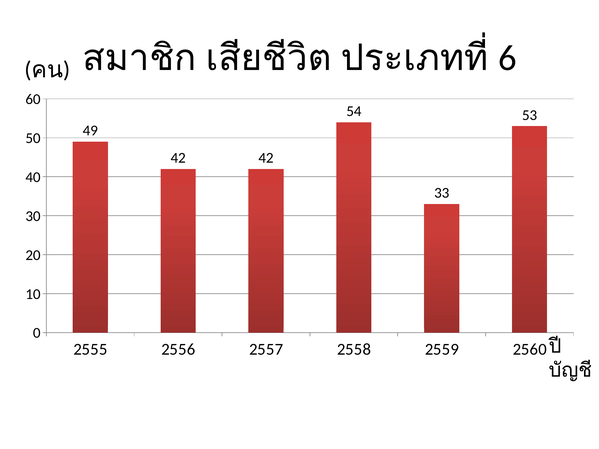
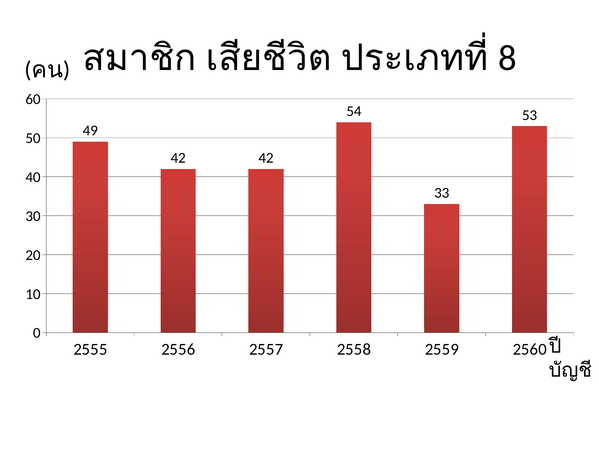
6: 6 -> 8
